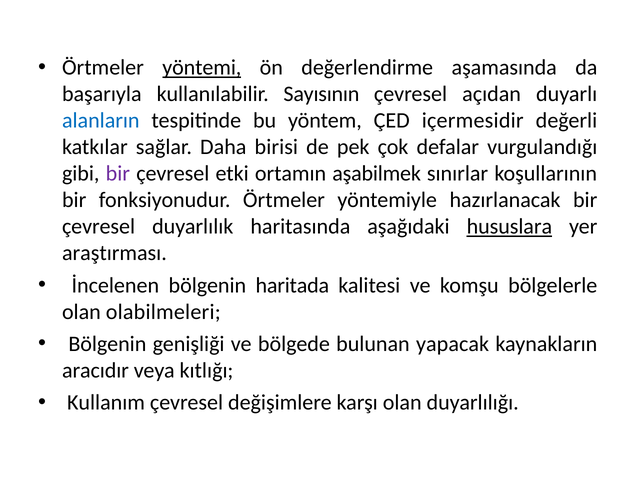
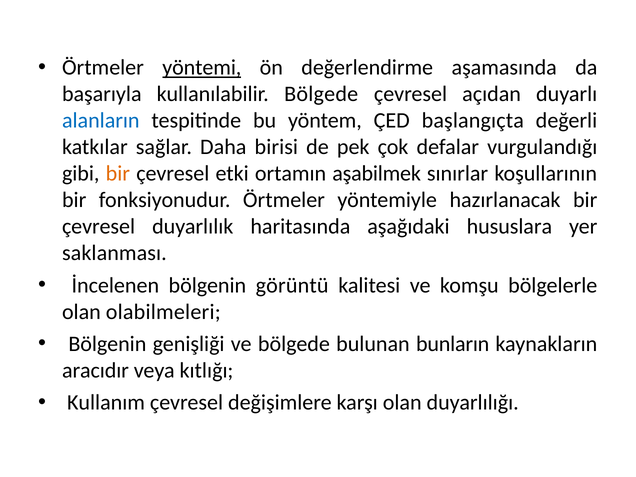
kullanılabilir Sayısının: Sayısının -> Bölgede
içermesidir: içermesidir -> başlangıçta
bir at (118, 174) colour: purple -> orange
hususlara underline: present -> none
araştırması: araştırması -> saklanması
haritada: haritada -> görüntü
yapacak: yapacak -> bunların
